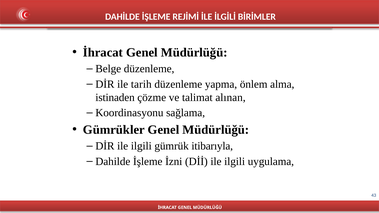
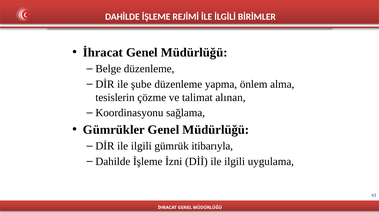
tarih: tarih -> şube
istinaden: istinaden -> tesislerin
